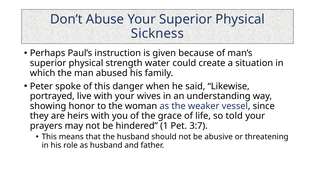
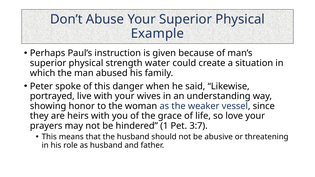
Sickness: Sickness -> Example
told: told -> love
